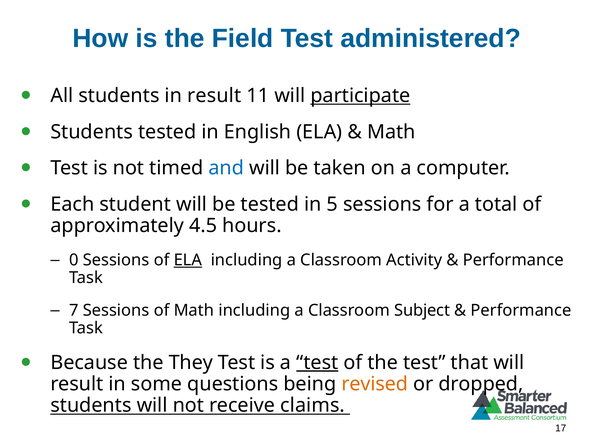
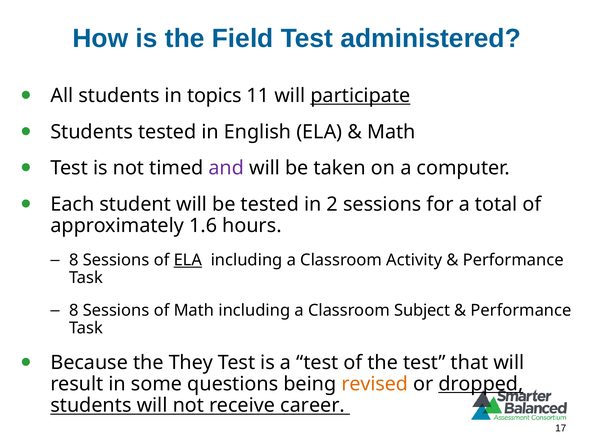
in result: result -> topics
and colour: blue -> purple
5: 5 -> 2
4.5: 4.5 -> 1.6
0 at (74, 260): 0 -> 8
7 at (74, 311): 7 -> 8
test at (317, 363) underline: present -> none
dropped underline: none -> present
claims: claims -> career
